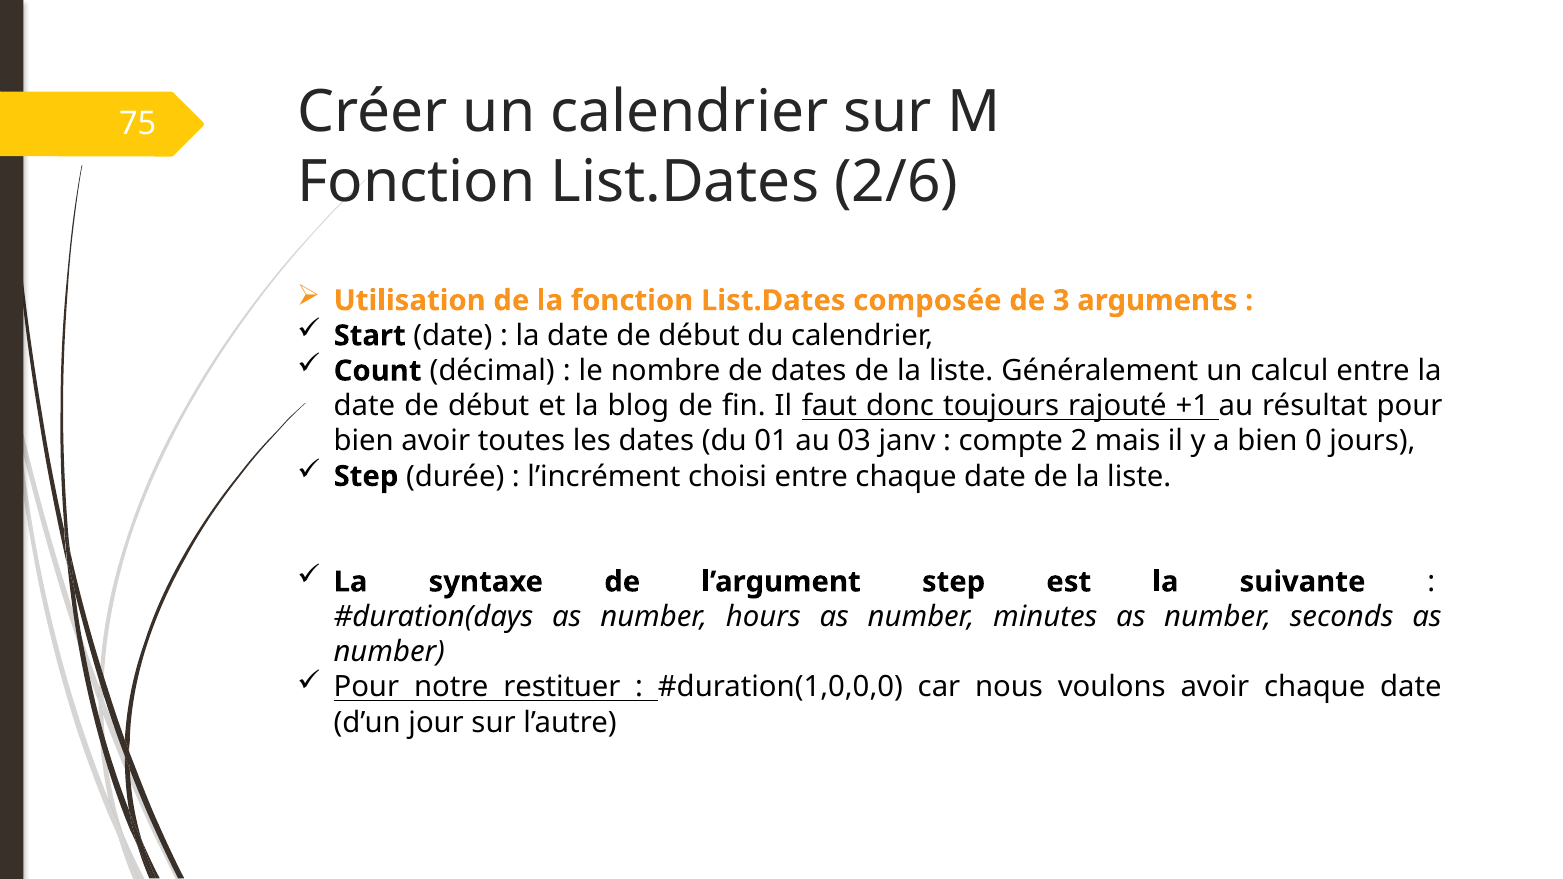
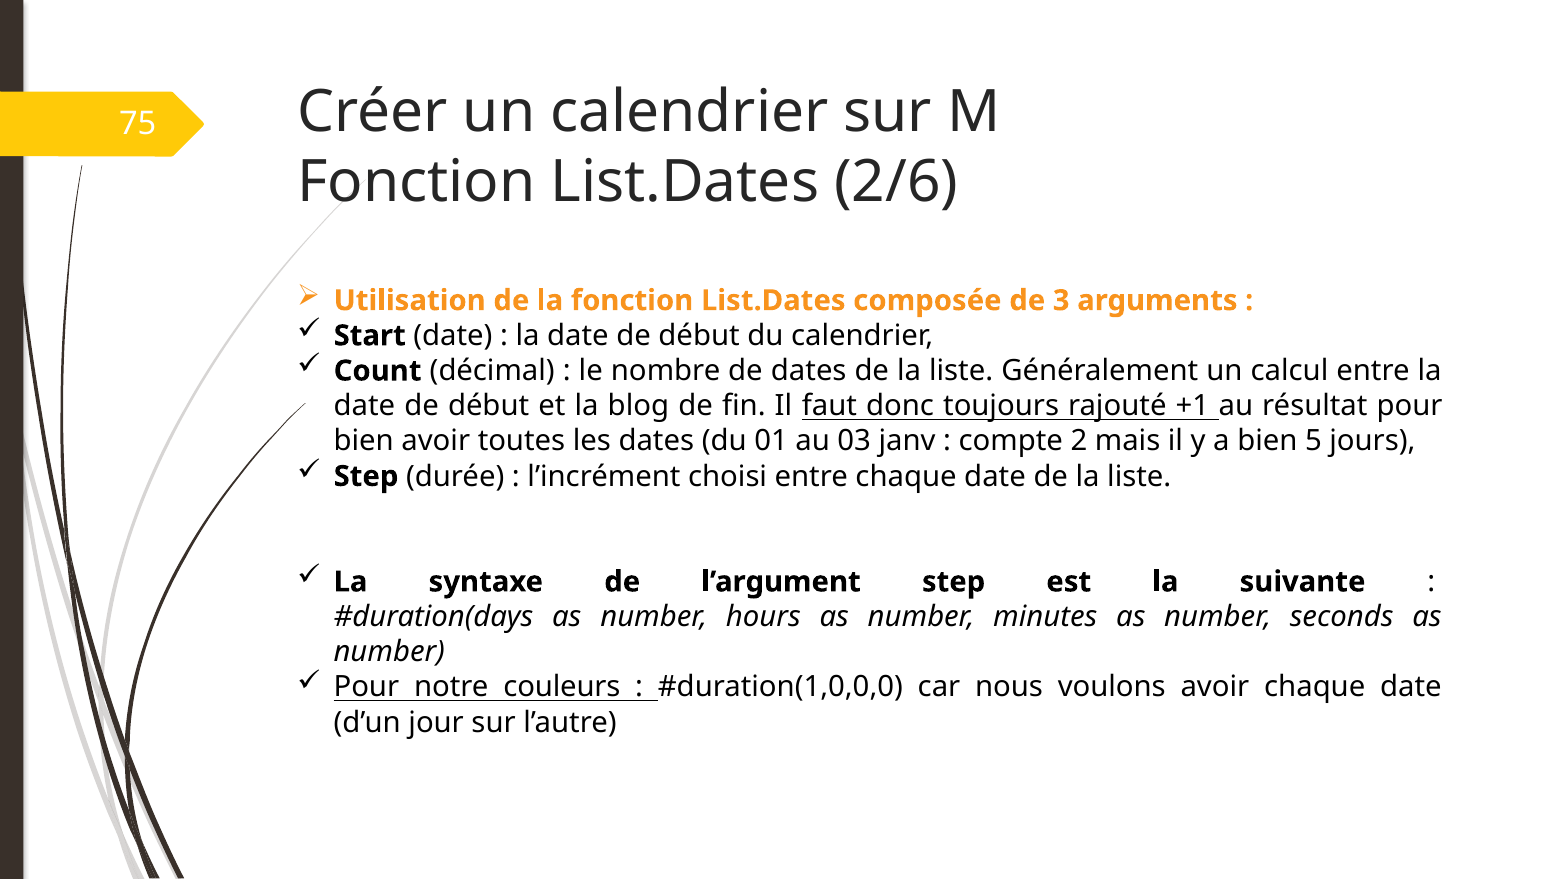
0: 0 -> 5
restituer: restituer -> couleurs
